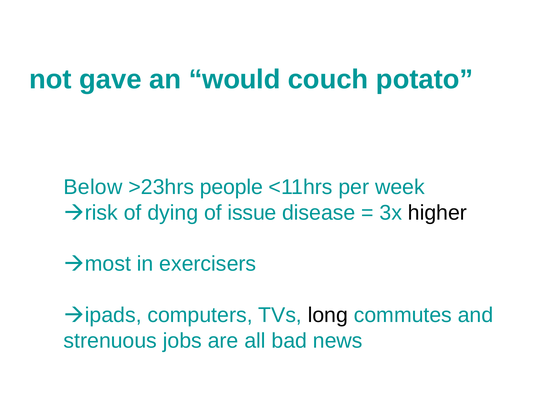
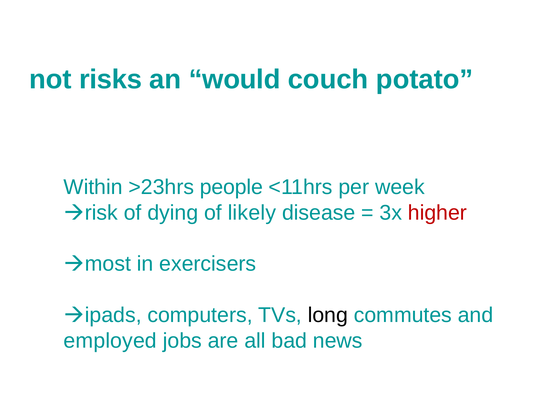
gave: gave -> risks
Below: Below -> Within
issue: issue -> likely
higher colour: black -> red
strenuous: strenuous -> employed
